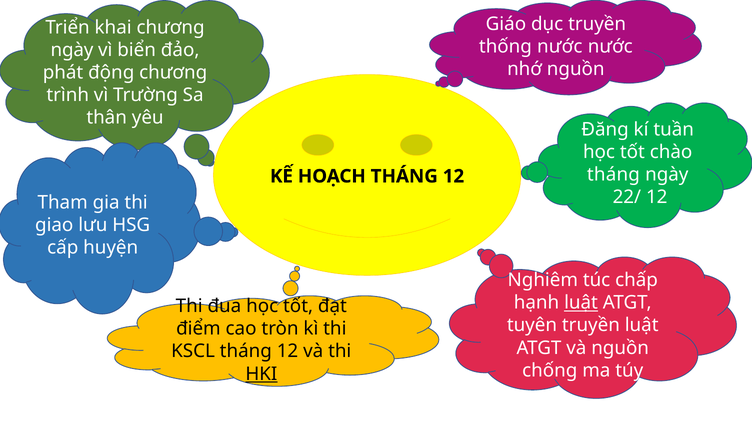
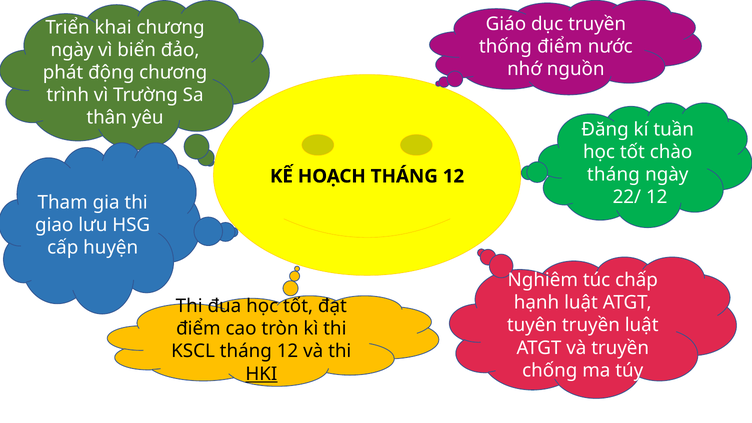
thống nước: nước -> điểm
luật at (581, 303) underline: present -> none
và nguồn: nguồn -> truyền
